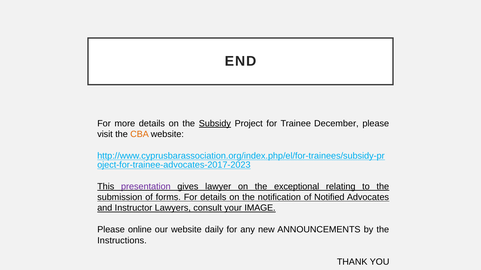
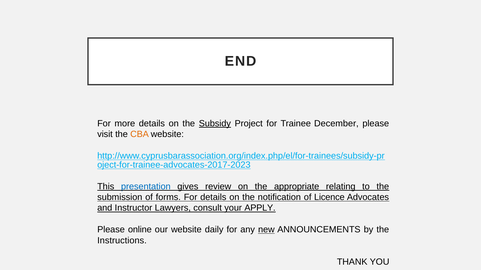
presentation colour: purple -> blue
lawyer: lawyer -> review
exceptional: exceptional -> appropriate
Notified: Notified -> Licence
IMAGE: IMAGE -> APPLY
new underline: none -> present
